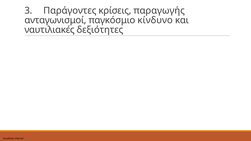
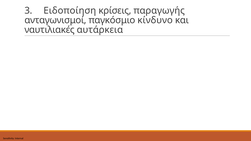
Παράγοντες: Παράγοντες -> Ειδοποίηση
δεξιότητες: δεξιότητες -> αυτάρκεια
